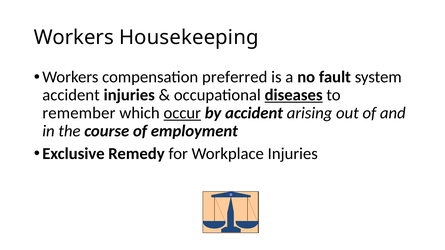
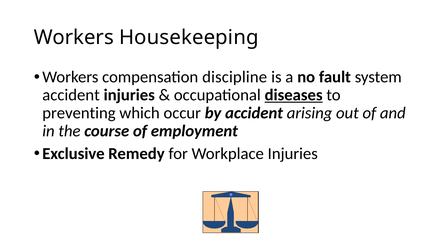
preferred: preferred -> discipline
remember: remember -> preventing
occur underline: present -> none
